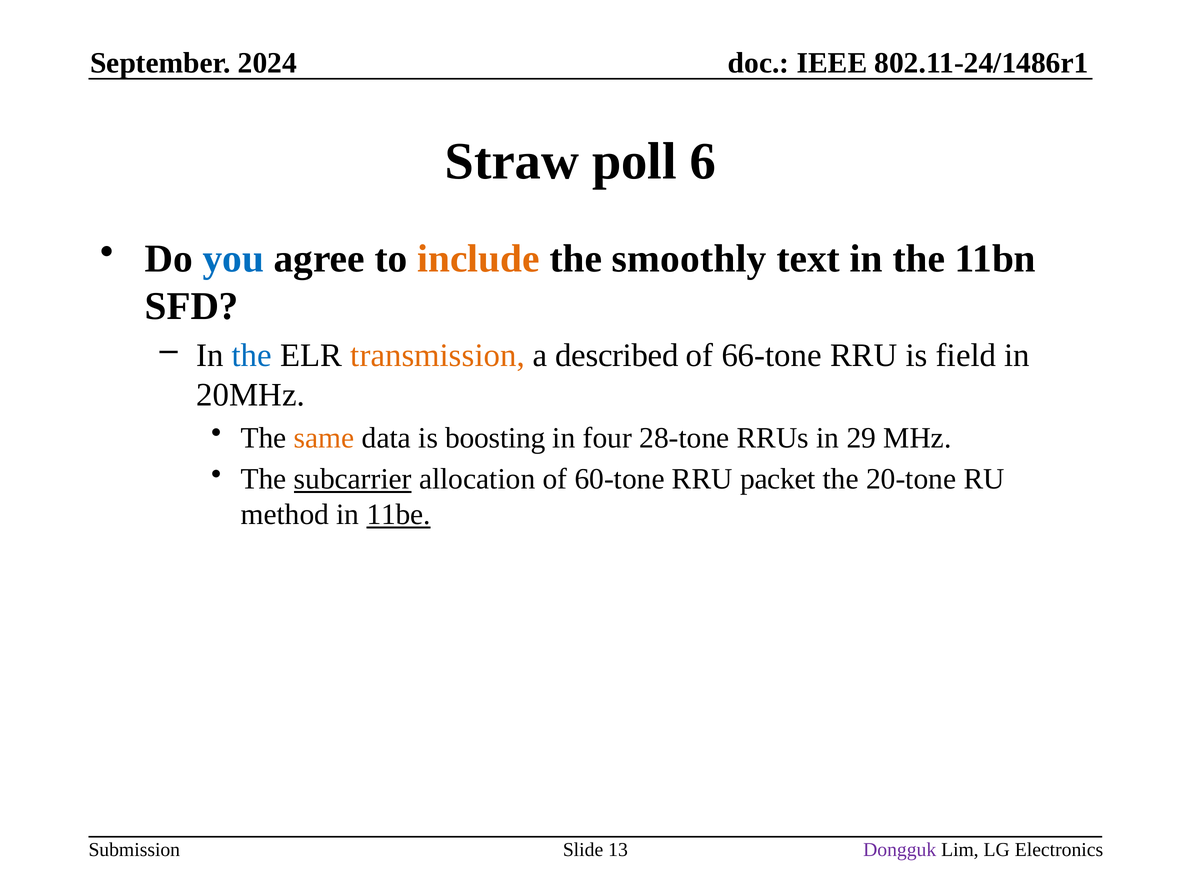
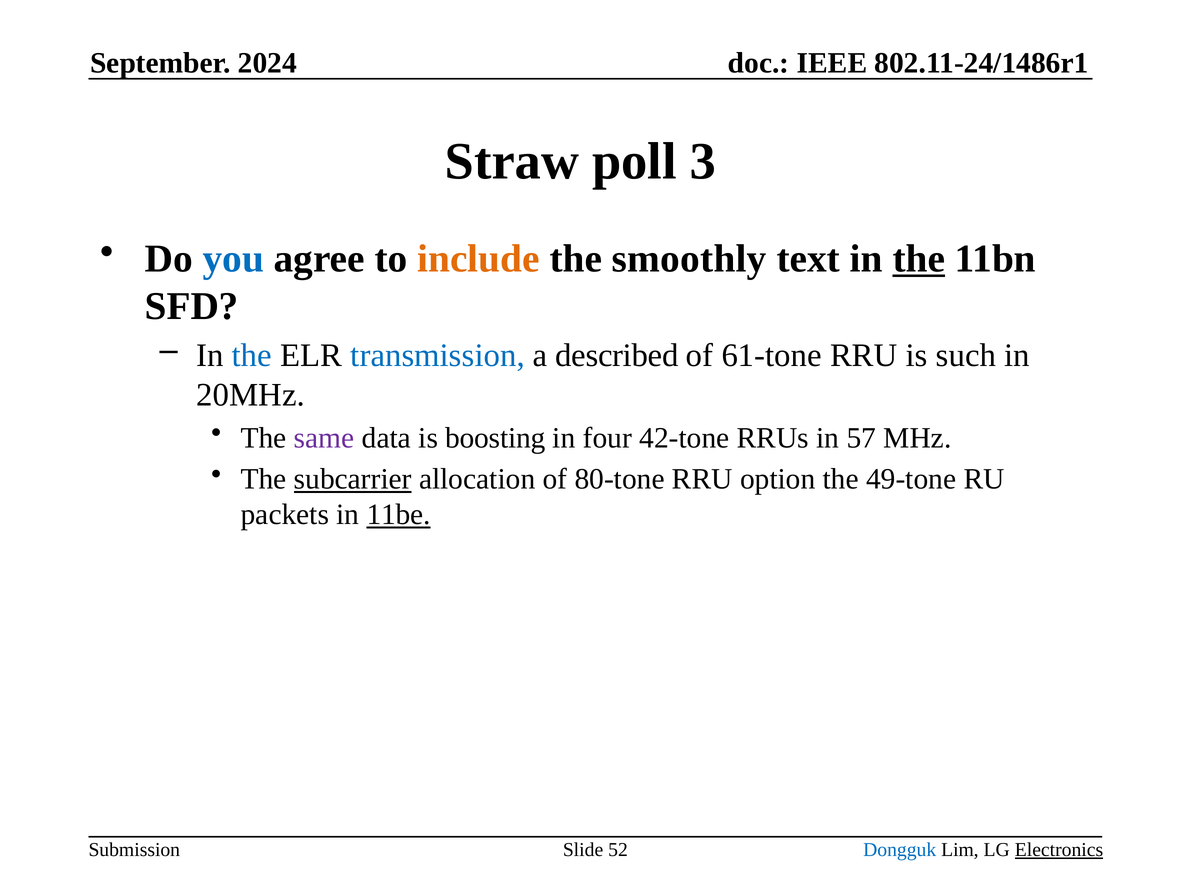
6: 6 -> 3
the at (919, 259) underline: none -> present
transmission colour: orange -> blue
66-tone: 66-tone -> 61-tone
field: field -> such
same colour: orange -> purple
28-tone: 28-tone -> 42-tone
29: 29 -> 57
60-tone: 60-tone -> 80-tone
packet: packet -> option
20-tone: 20-tone -> 49-tone
method: method -> packets
13: 13 -> 52
Dongguk colour: purple -> blue
Electronics underline: none -> present
